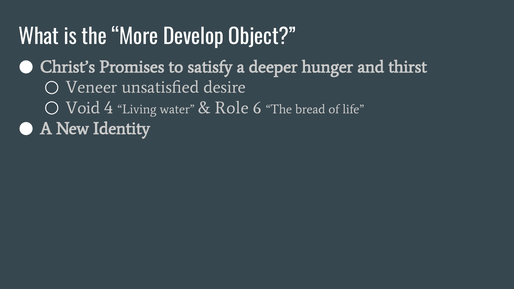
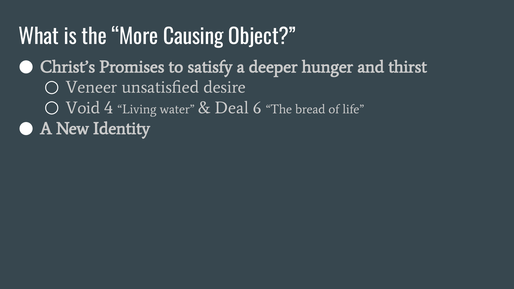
Develop: Develop -> Causing
Role: Role -> Deal
